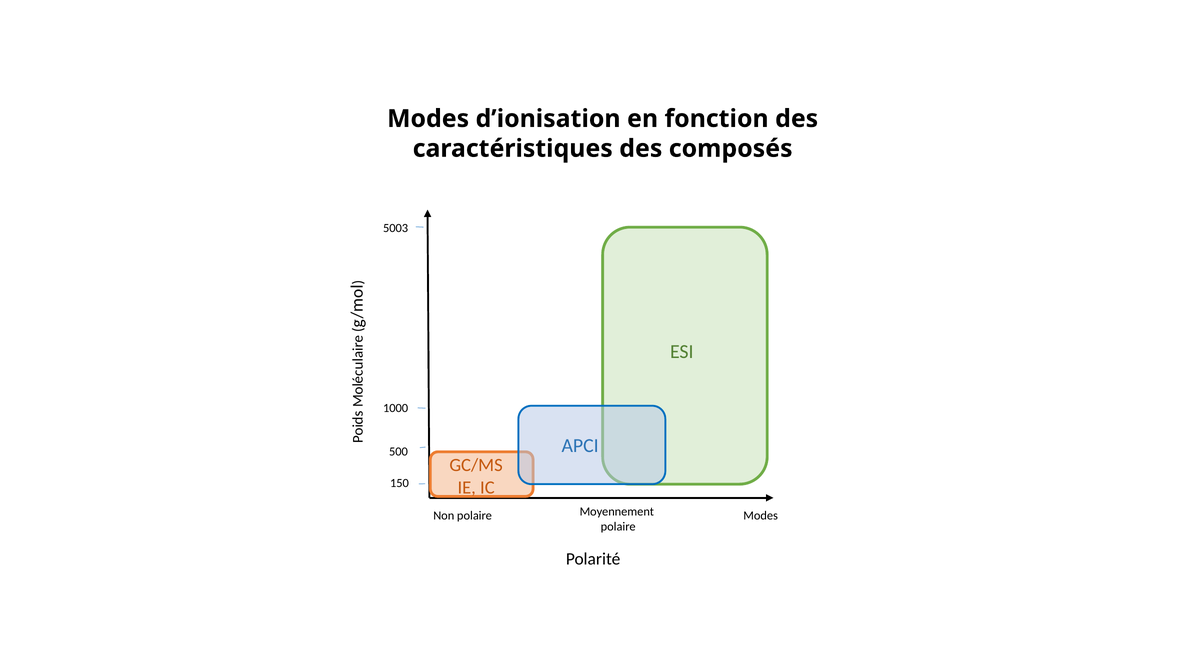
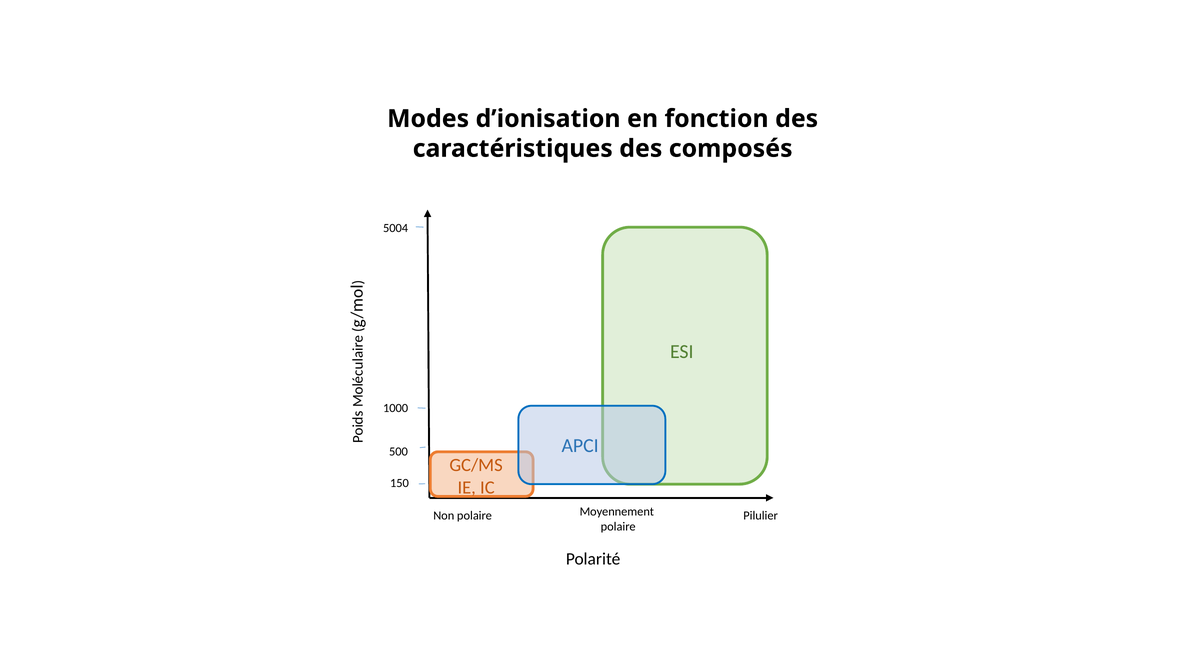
5003: 5003 -> 5004
Modes at (761, 515): Modes -> Pilulier
